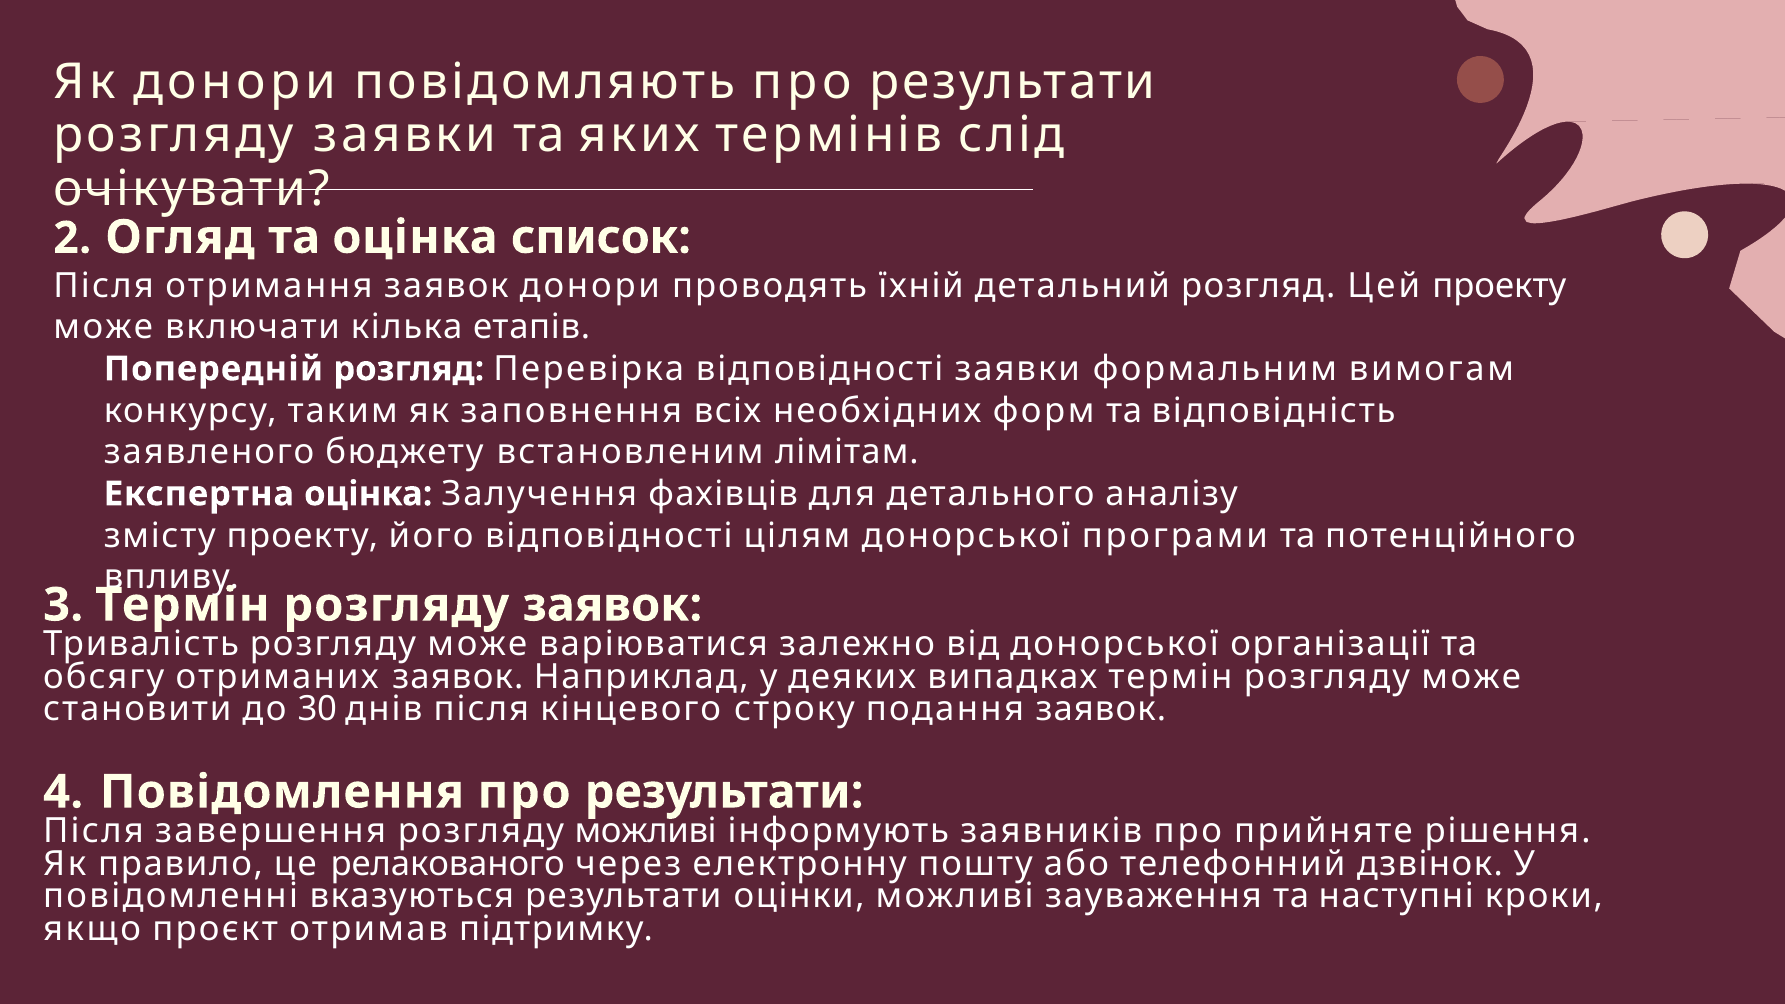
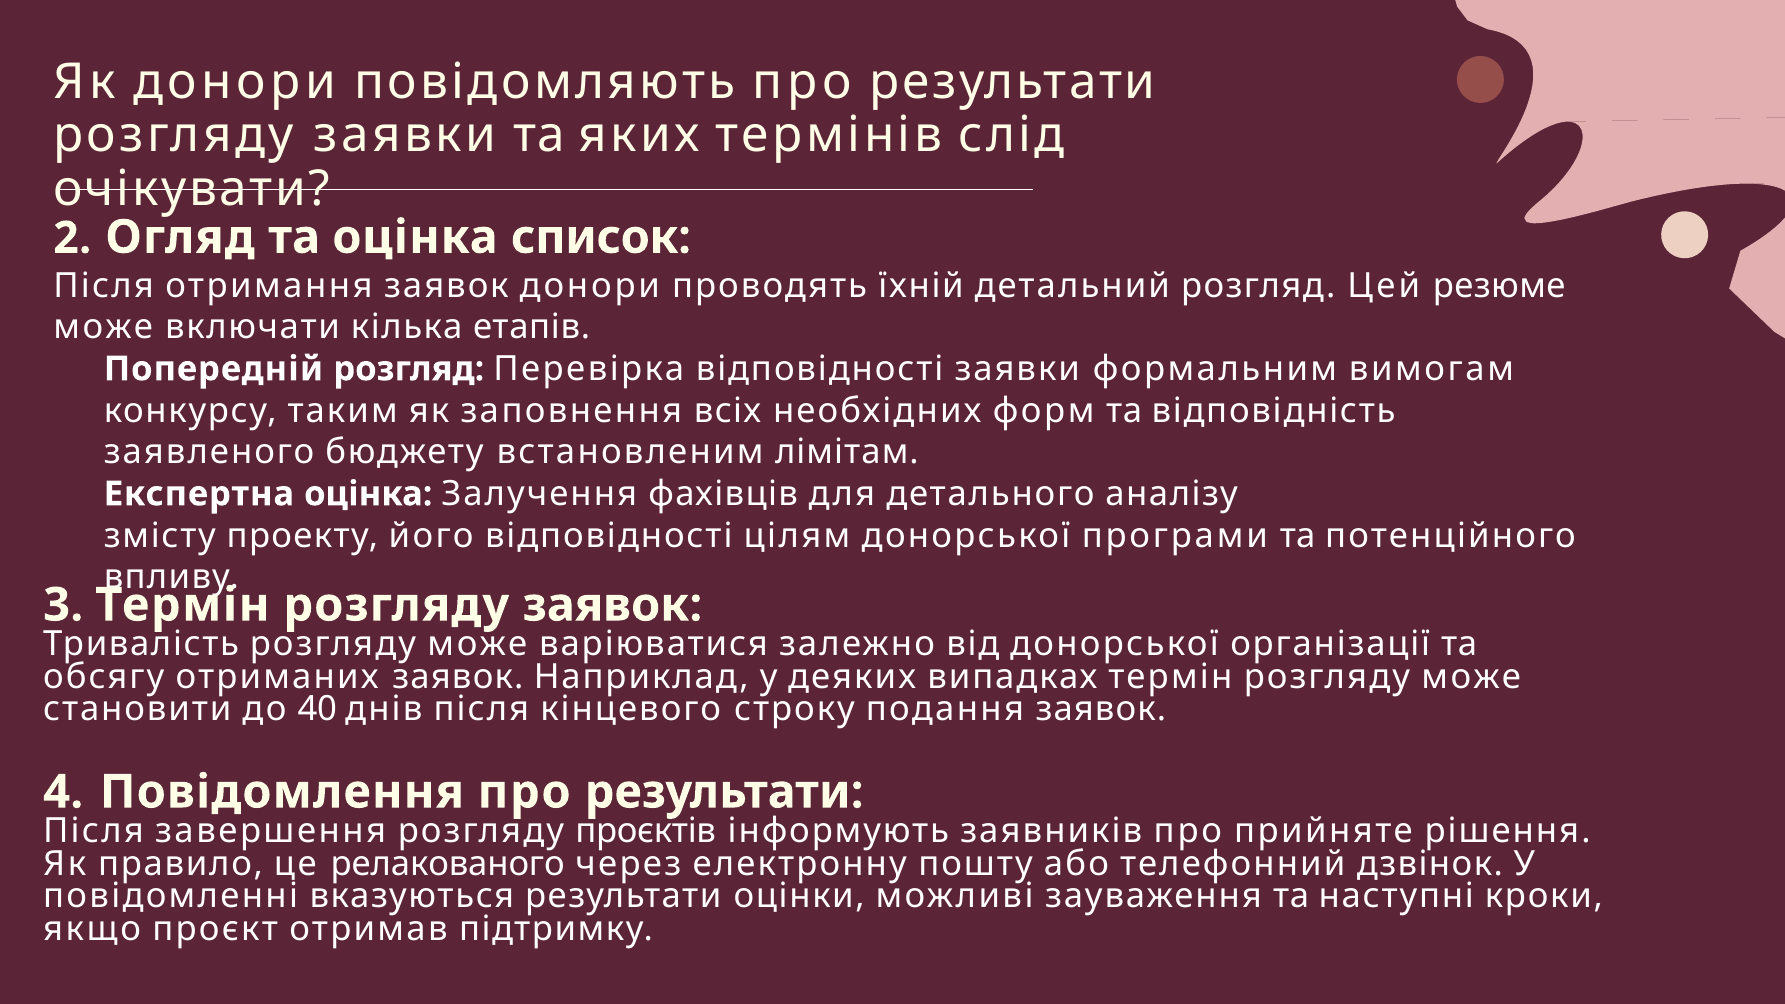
Цей проекту: проекту -> резюме
30: 30 -> 40
розгляду можливі: можливі -> проєктів
